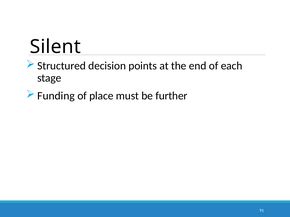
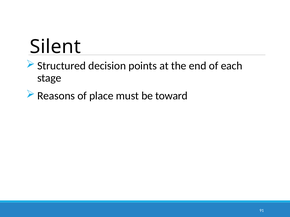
Funding: Funding -> Reasons
further: further -> toward
